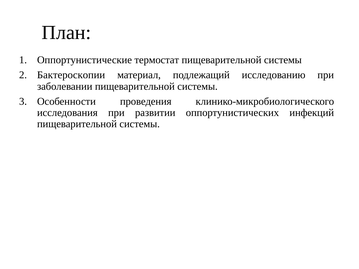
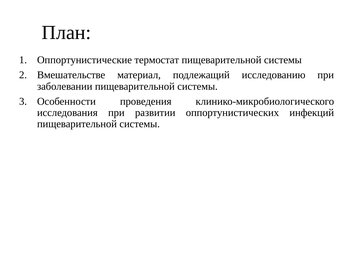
Бактероскопии: Бактероскопии -> Вмешательстве
